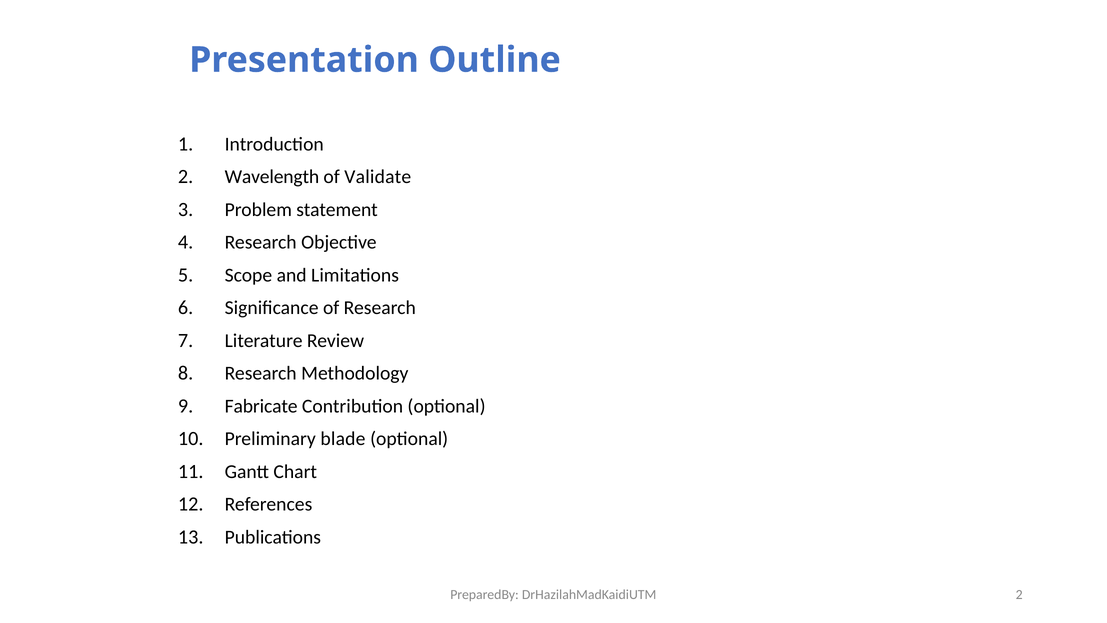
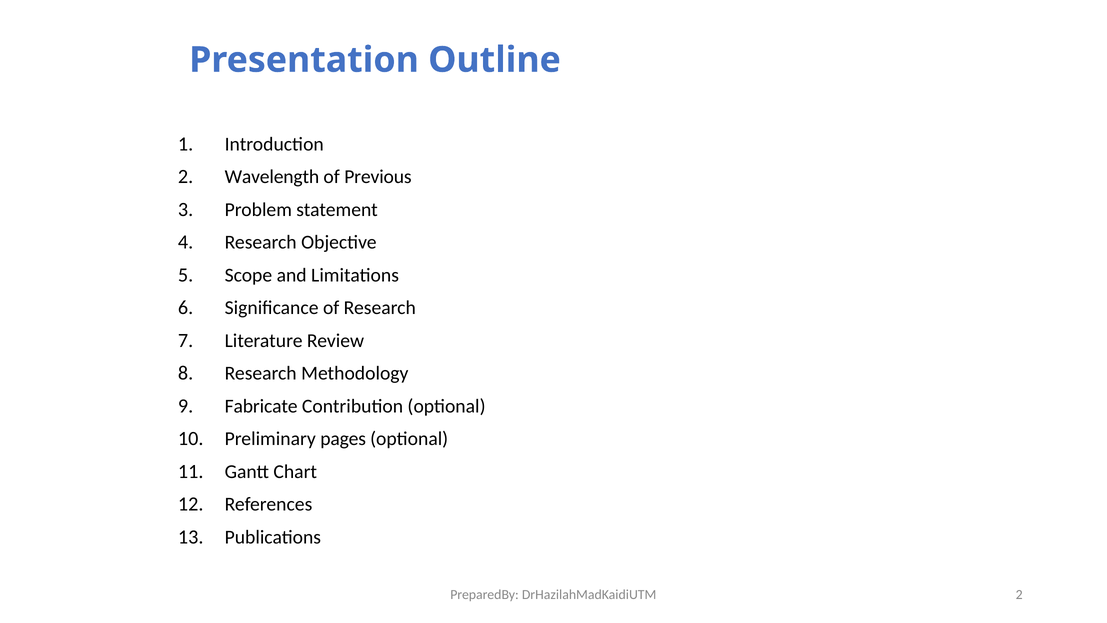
Validate: Validate -> Previous
blade: blade -> pages
